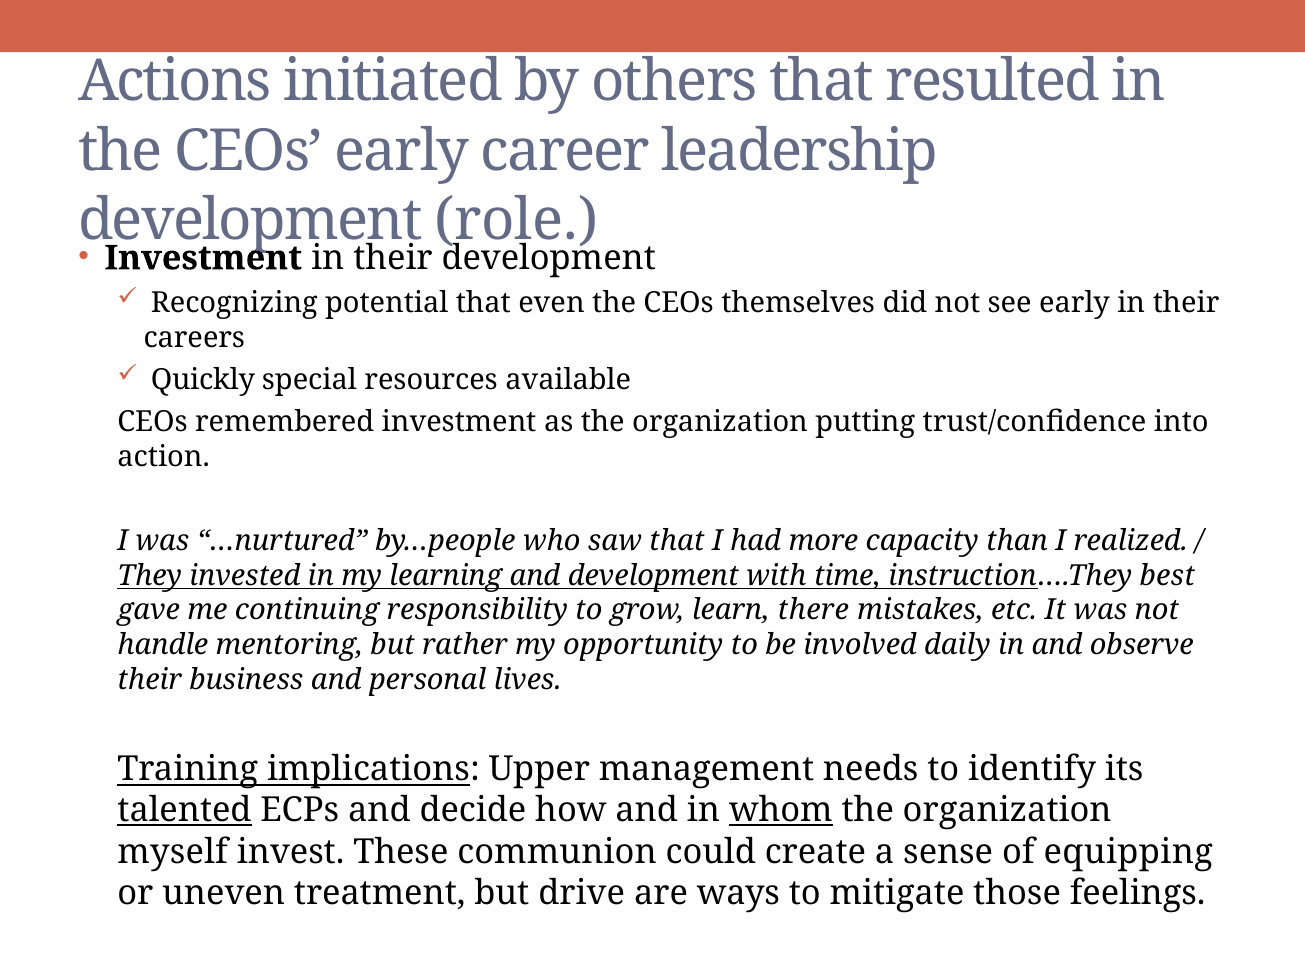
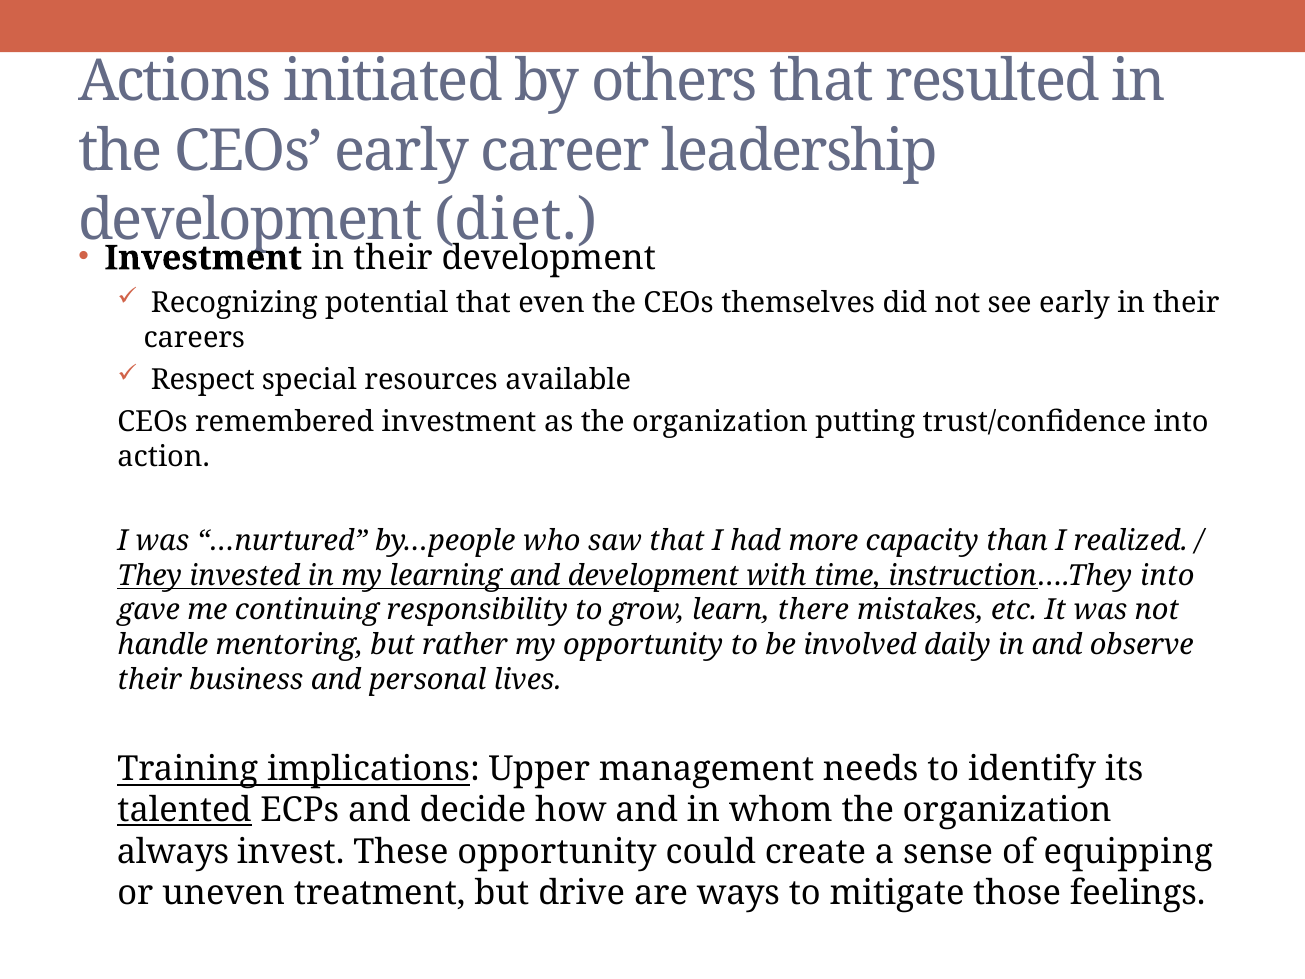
role: role -> diet
Quickly: Quickly -> Respect
instruction….They best: best -> into
whom underline: present -> none
myself: myself -> always
These communion: communion -> opportunity
